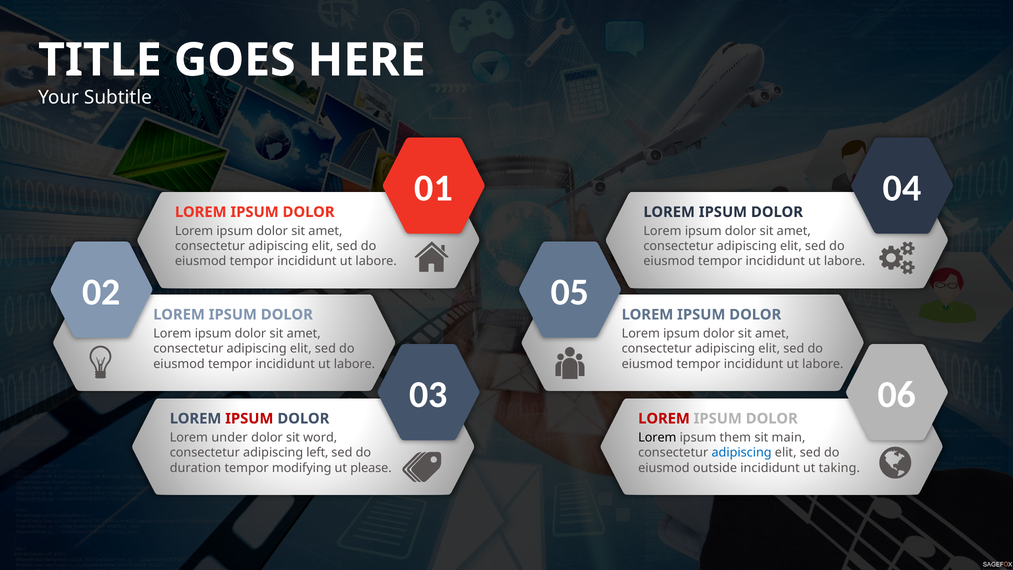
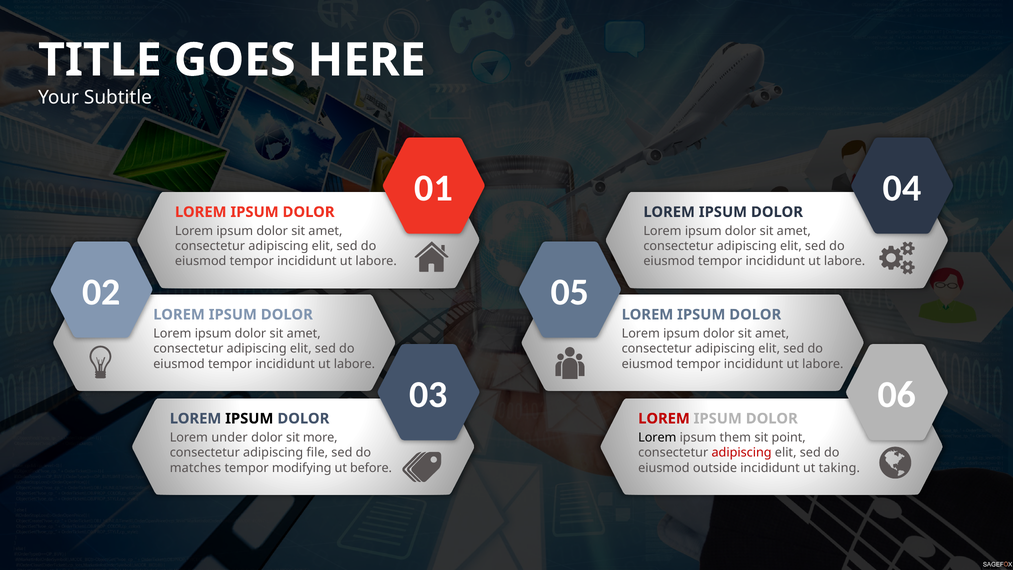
IPSUM at (249, 418) colour: red -> black
word: word -> more
main: main -> point
left: left -> file
adipiscing at (742, 453) colour: blue -> red
duration: duration -> matches
please: please -> before
